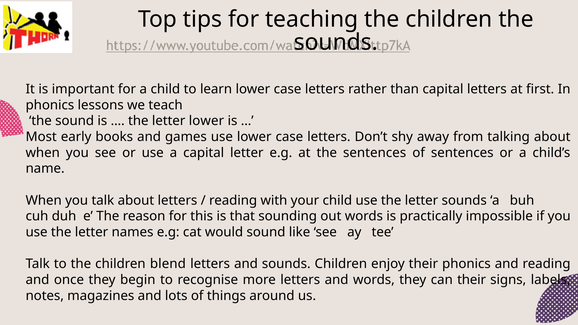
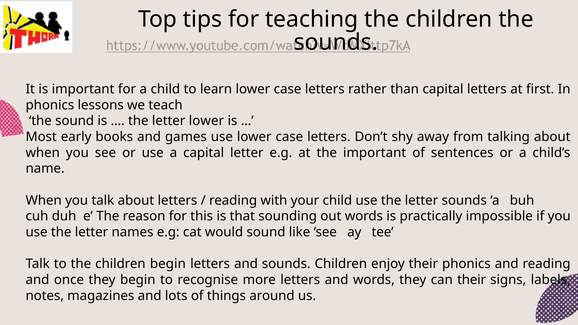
the sentences: sentences -> important
children blend: blend -> begin
